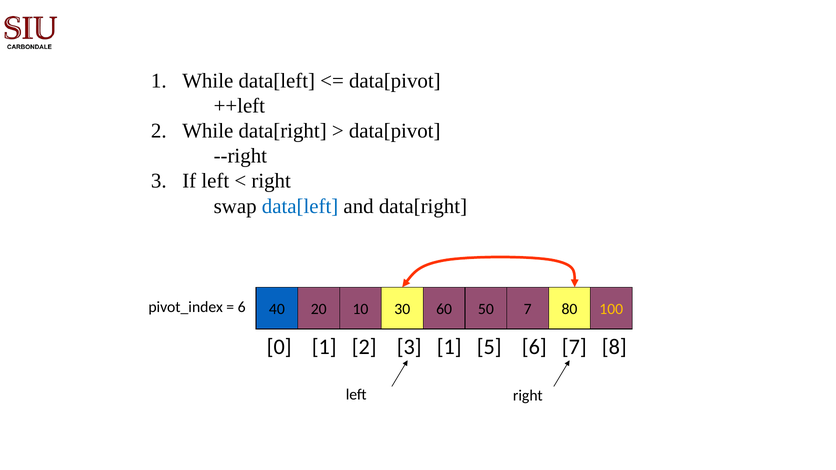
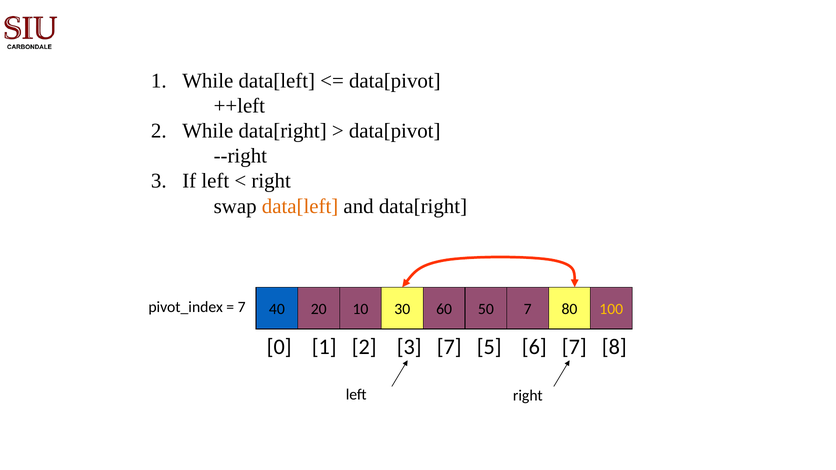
data[left at (300, 206) colour: blue -> orange
6 at (242, 307): 6 -> 7
3 1: 1 -> 7
